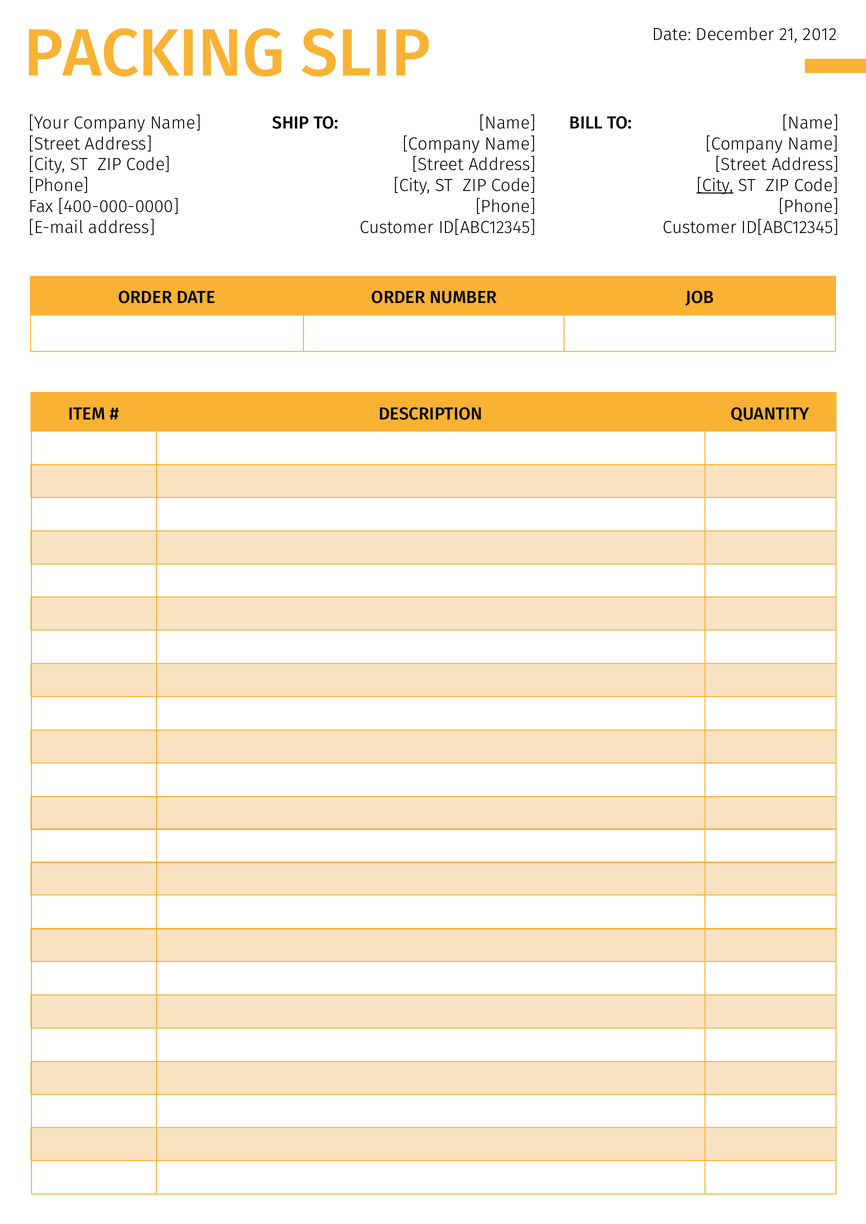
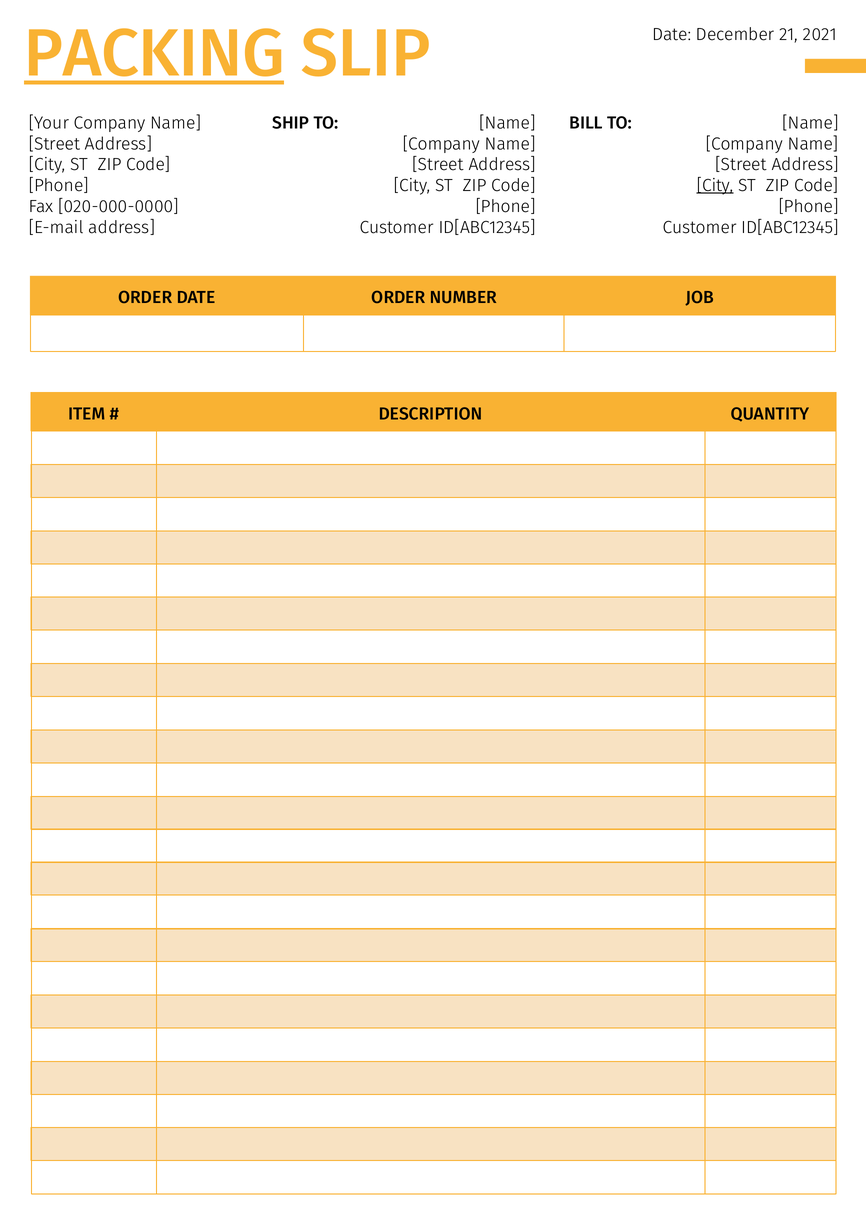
PACKING underline: none -> present
2012: 2012 -> 2021
400-000-0000: 400-000-0000 -> 020-000-0000
